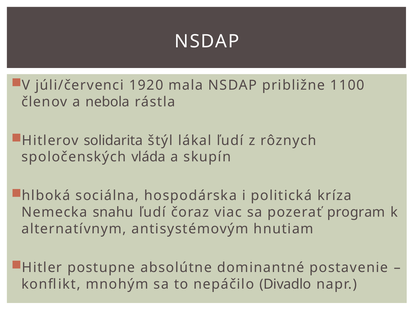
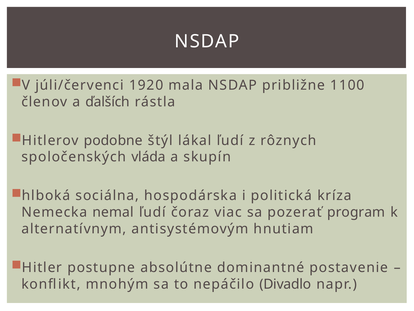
nebola: nebola -> ďalších
solidarita: solidarita -> podobne
snahu: snahu -> nemal
